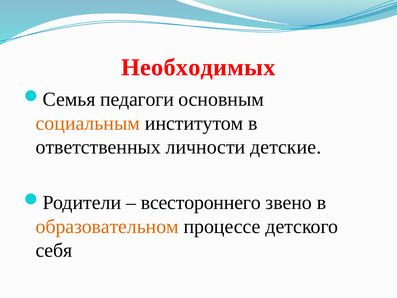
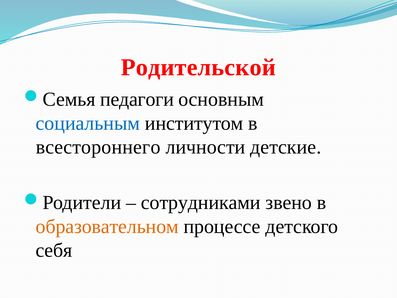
Необходимых: Необходимых -> Родительской
социальным colour: orange -> blue
ответственных: ответственных -> всестороннего
всестороннего: всестороннего -> сотрудниками
